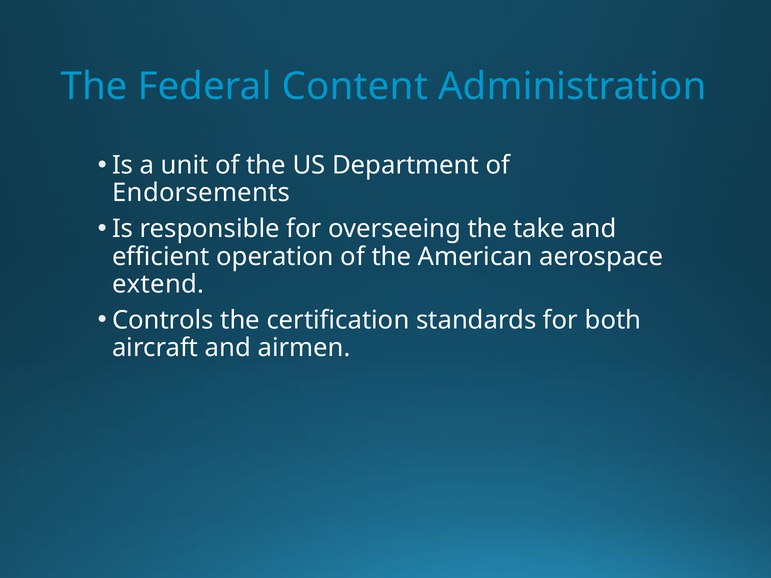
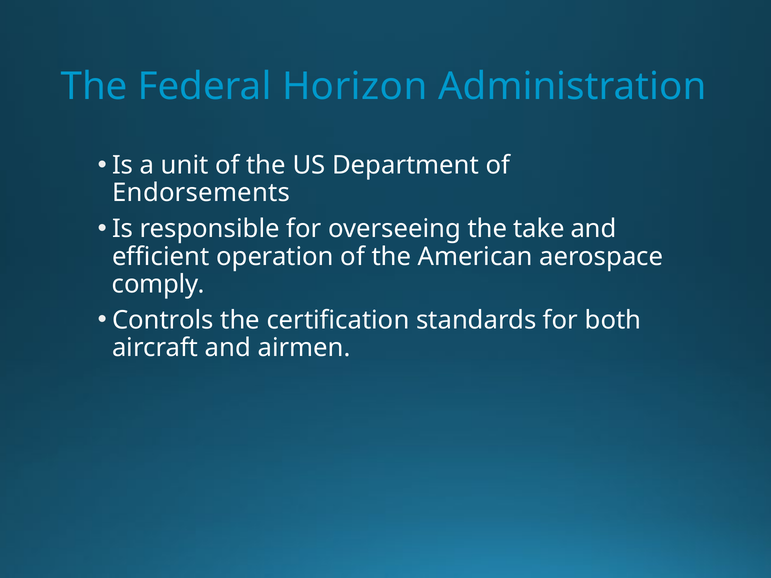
Content: Content -> Horizon
extend: extend -> comply
